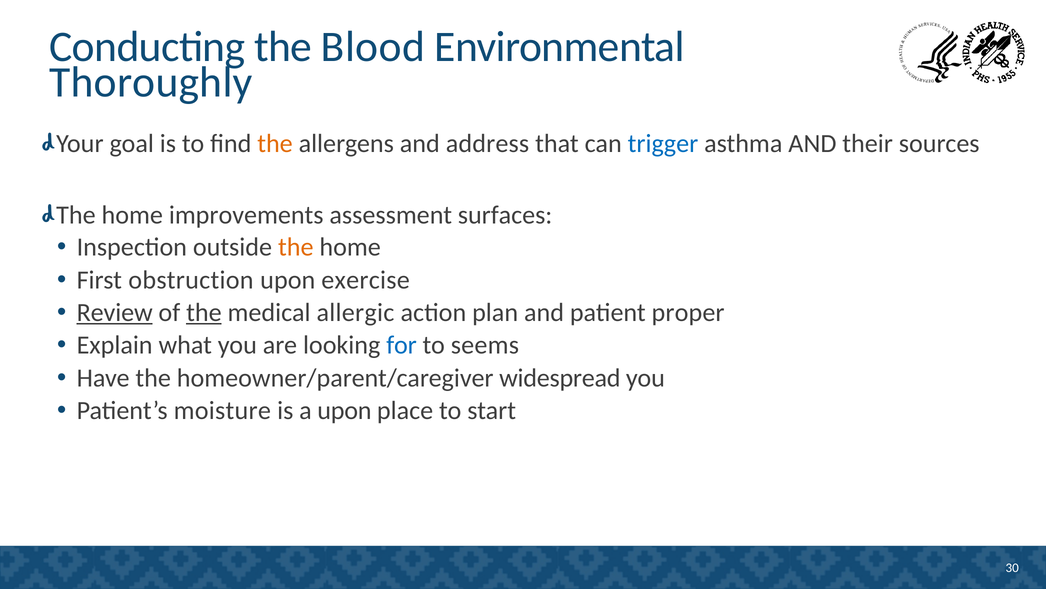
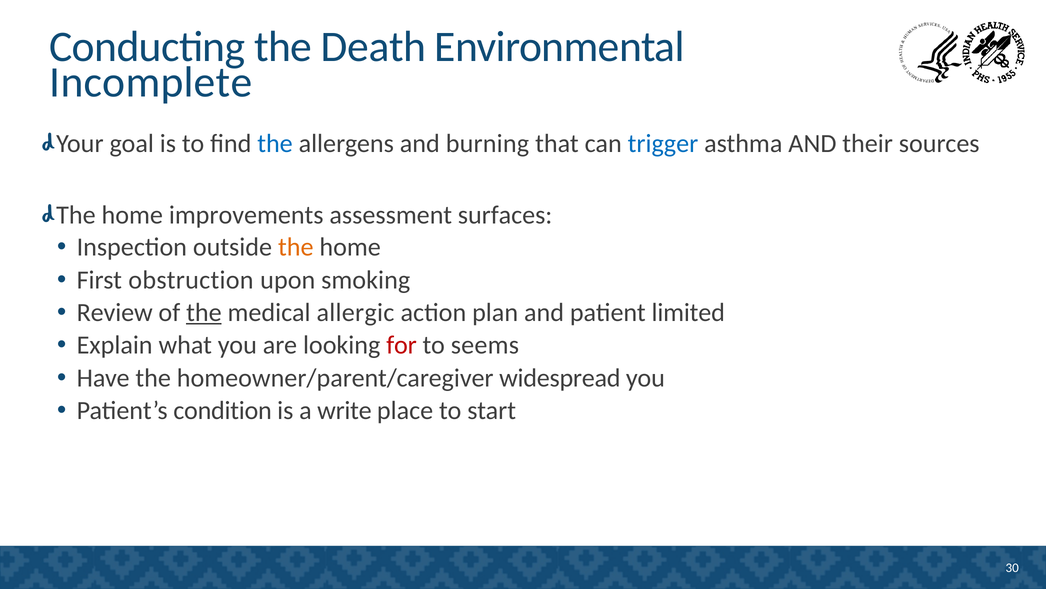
Blood: Blood -> Death
Thoroughly: Thoroughly -> Incomplete
the at (275, 143) colour: orange -> blue
address: address -> burning
exercise: exercise -> smoking
Review underline: present -> none
proper: proper -> limited
for colour: blue -> red
moisture: moisture -> condition
a upon: upon -> write
